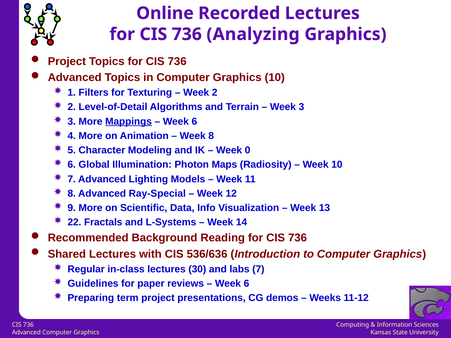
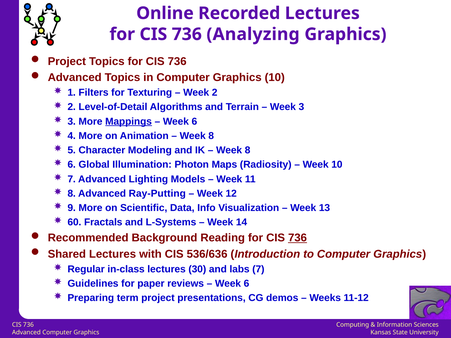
0 at (248, 150): 0 -> 8
Ray-Special: Ray-Special -> Ray-Putting
22: 22 -> 60
736 at (298, 238) underline: none -> present
